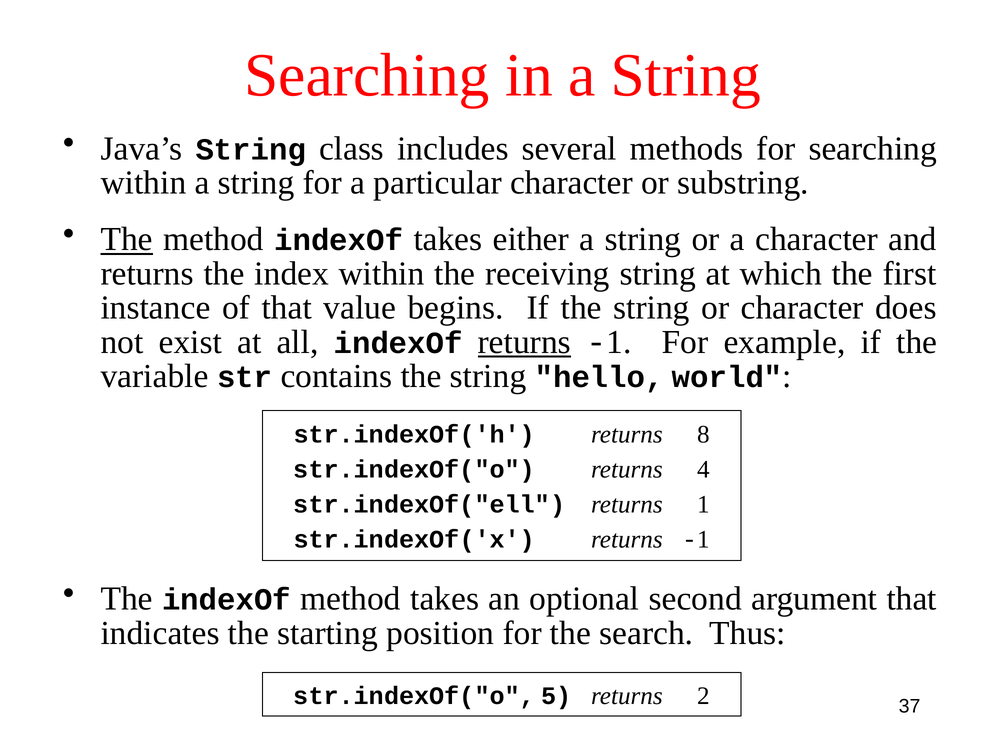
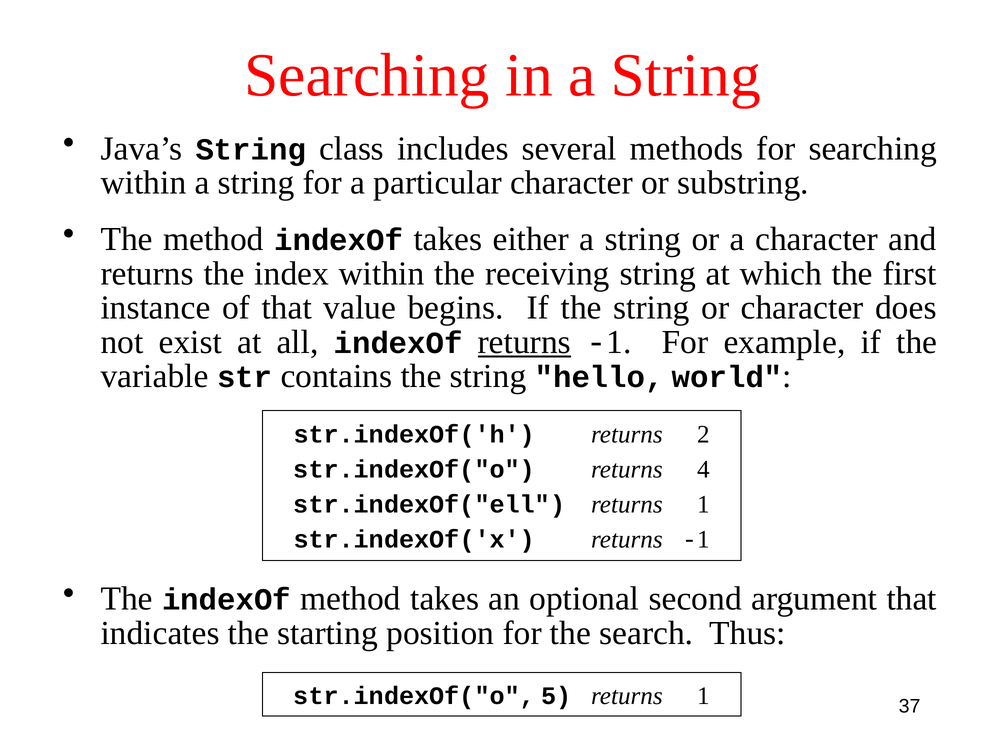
The at (127, 239) underline: present -> none
8: 8 -> 2
5 returns 2: 2 -> 1
